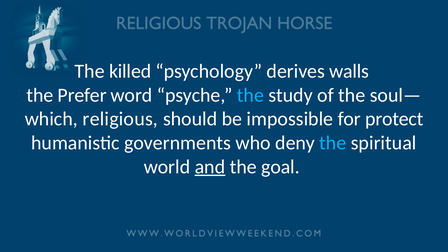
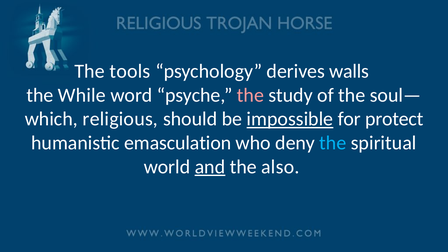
killed: killed -> tools
Prefer: Prefer -> While
the at (250, 95) colour: light blue -> pink
impossible underline: none -> present
governments: governments -> emasculation
goal: goal -> also
